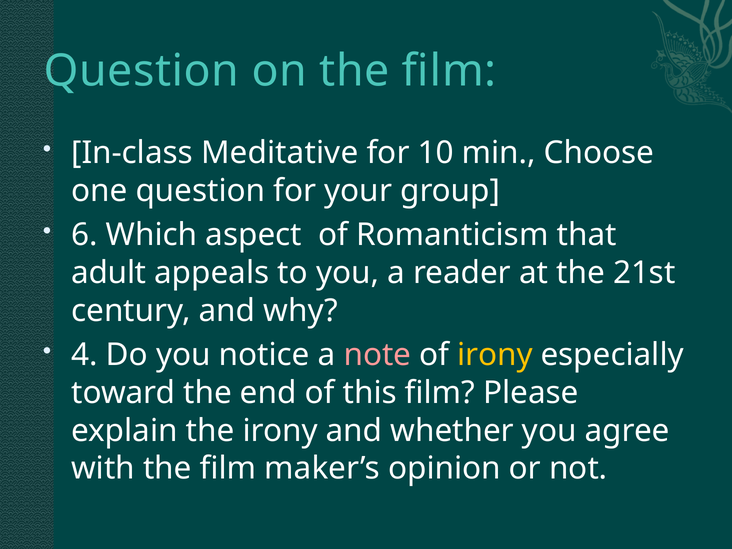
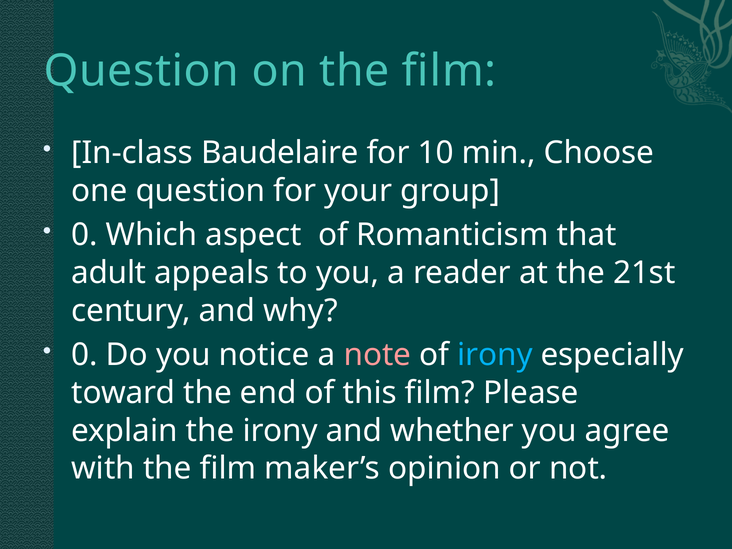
Meditative: Meditative -> Baudelaire
6 at (84, 235): 6 -> 0
4 at (84, 355): 4 -> 0
irony at (495, 355) colour: yellow -> light blue
